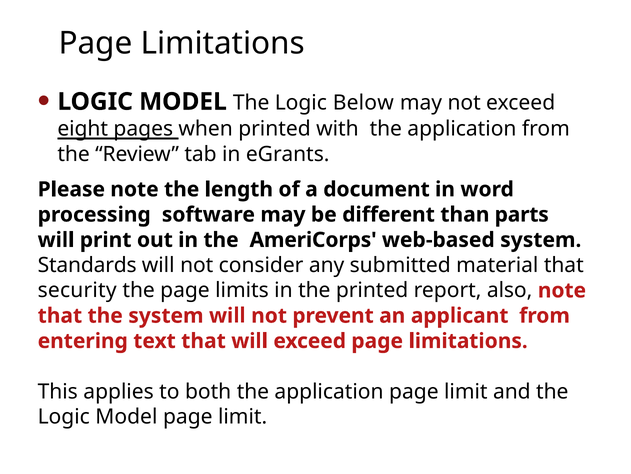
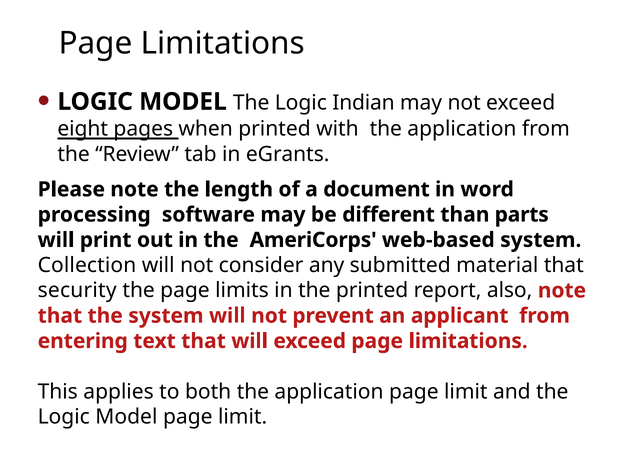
Below: Below -> Indian
Standards: Standards -> Collection
